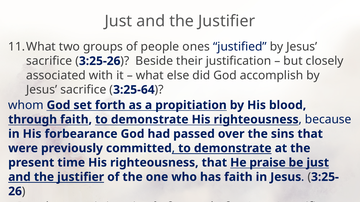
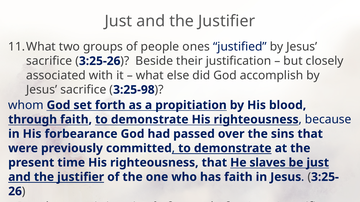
3:25-64: 3:25-64 -> 3:25-98
praise: praise -> slaves
